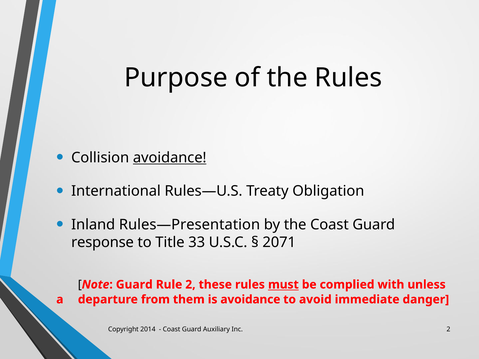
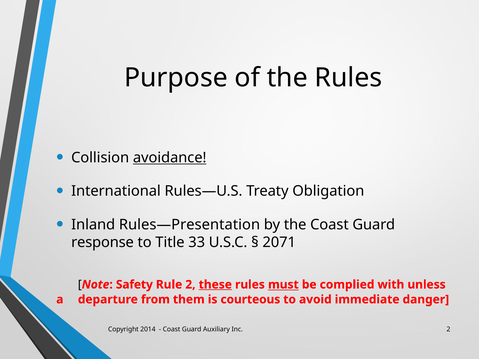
Note Guard: Guard -> Safety
these underline: none -> present
is avoidance: avoidance -> courteous
